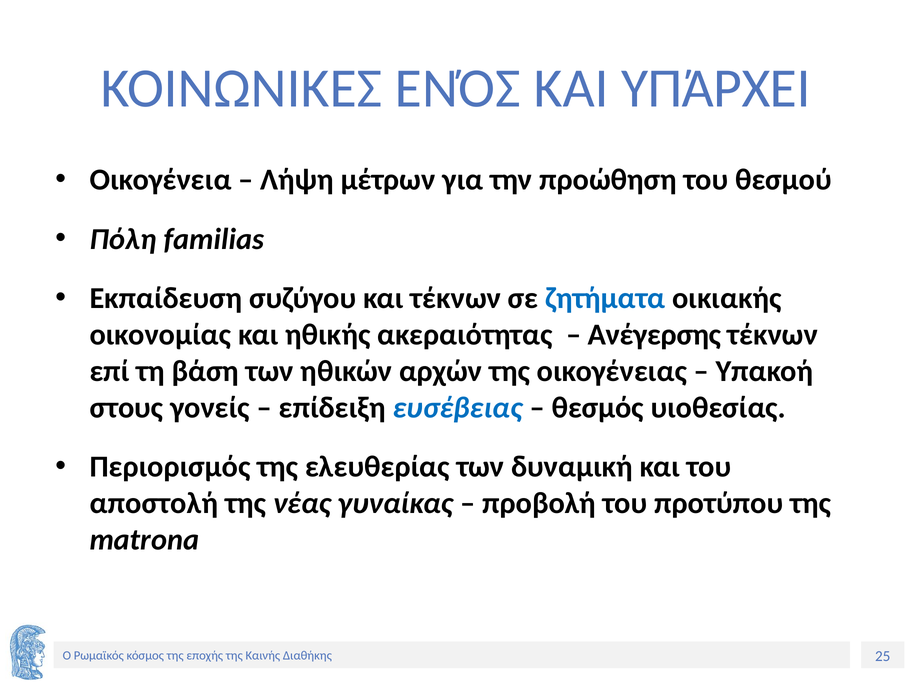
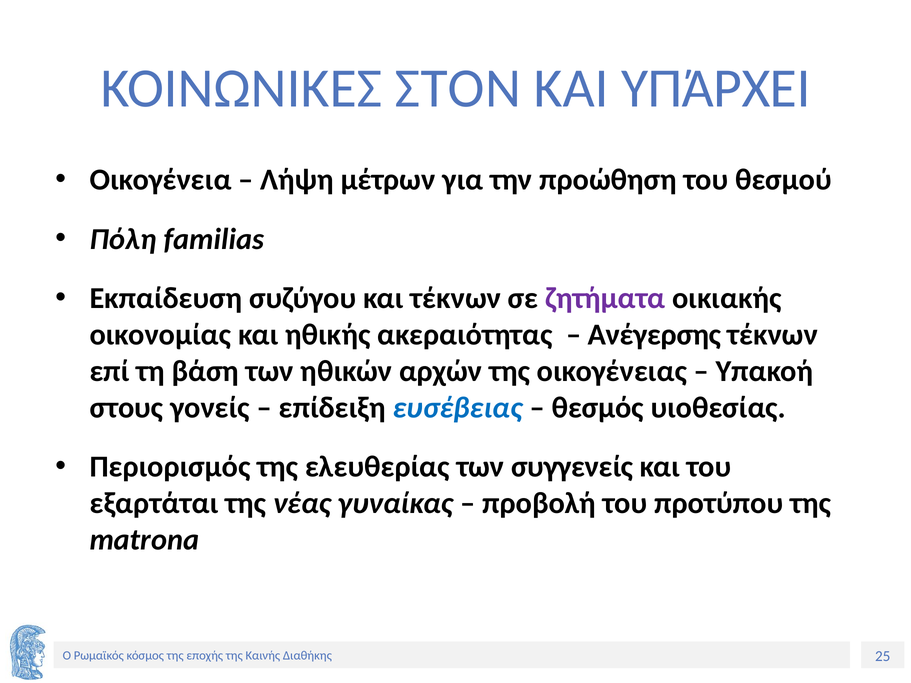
ΕΝΌΣ: ΕΝΌΣ -> ΣΤΟΝ
ζητήματα colour: blue -> purple
δυναμική: δυναμική -> συγγενείς
αποστολή: αποστολή -> εξαρτάται
